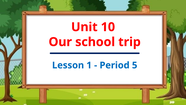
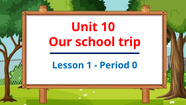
5: 5 -> 0
